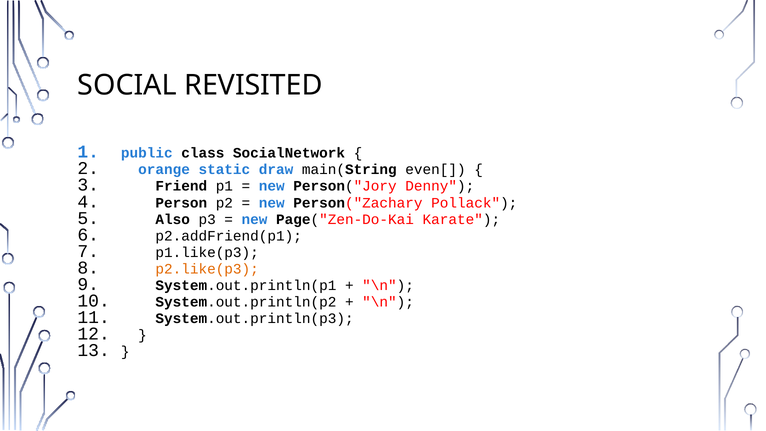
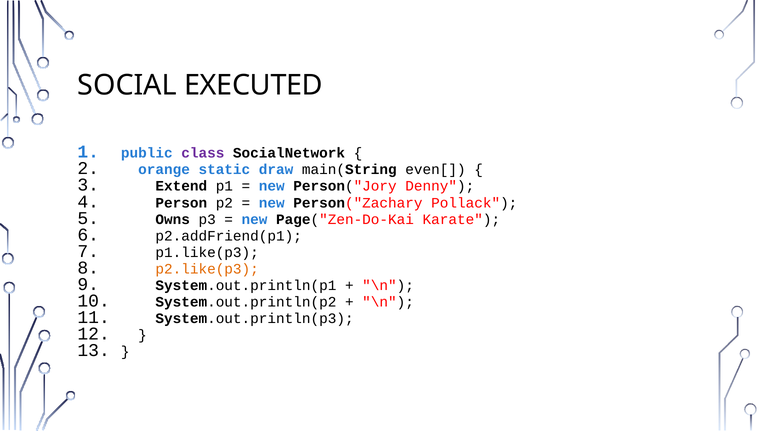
REVISITED: REVISITED -> EXECUTED
class colour: black -> purple
Friend: Friend -> Extend
Also: Also -> Owns
